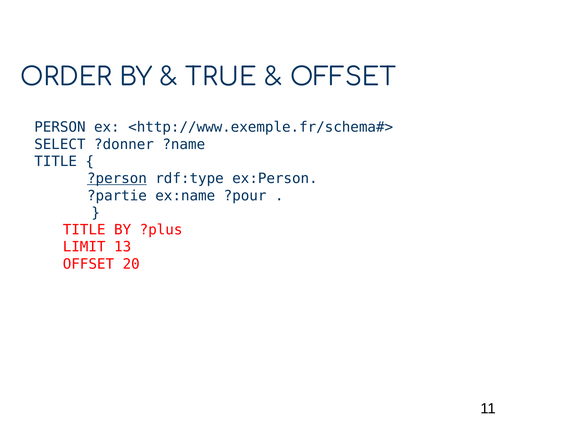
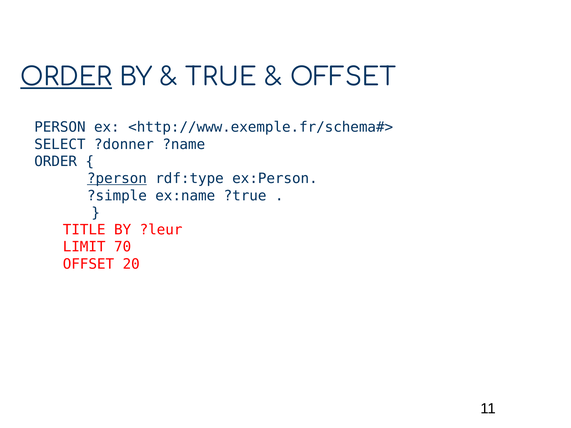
ORDER at (66, 77) underline: none -> present
TITLE at (56, 162): TITLE -> ORDER
?partie: ?partie -> ?simple
?pour: ?pour -> ?true
?plus: ?plus -> ?leur
13: 13 -> 70
